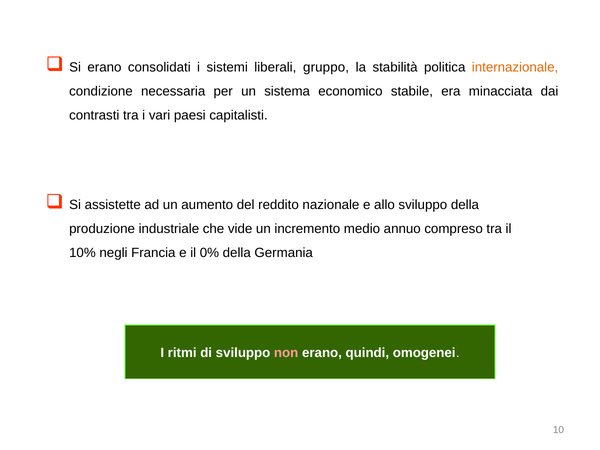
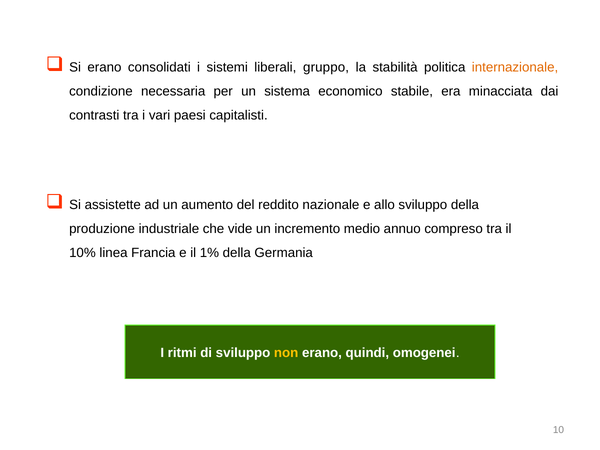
negli: negli -> linea
0%: 0% -> 1%
non colour: pink -> yellow
